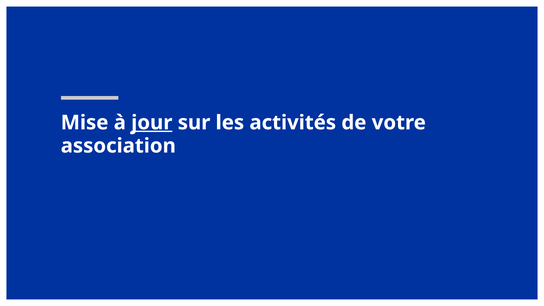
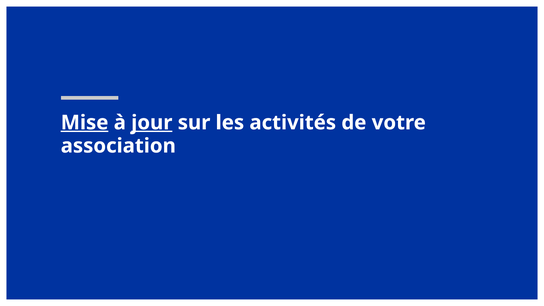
Mise underline: none -> present
